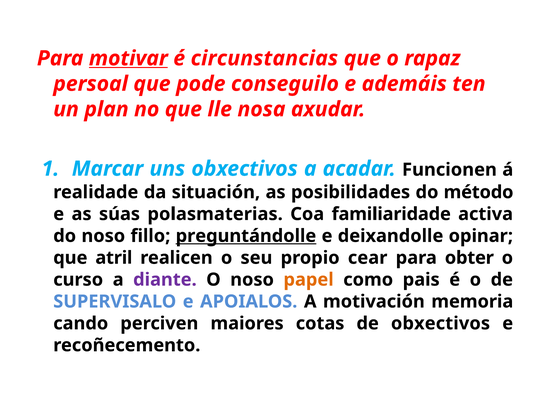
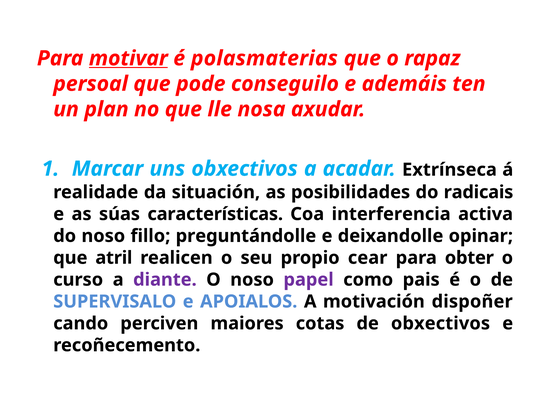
circunstancias: circunstancias -> polasmaterias
Funcionen: Funcionen -> Extrínseca
método: método -> radicais
polasmaterias: polasmaterias -> características
familiaridade: familiaridade -> interferencia
preguntándolle underline: present -> none
papel colour: orange -> purple
memoria: memoria -> dispoñer
